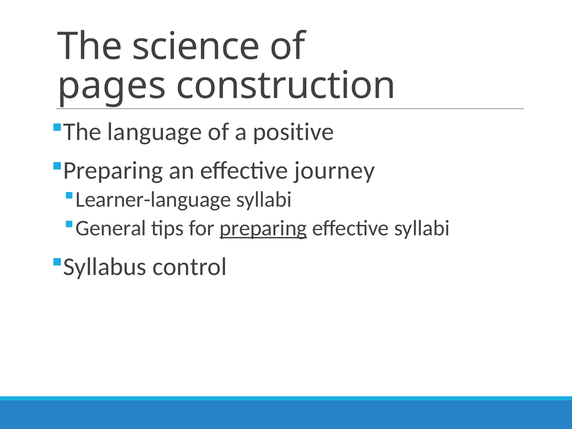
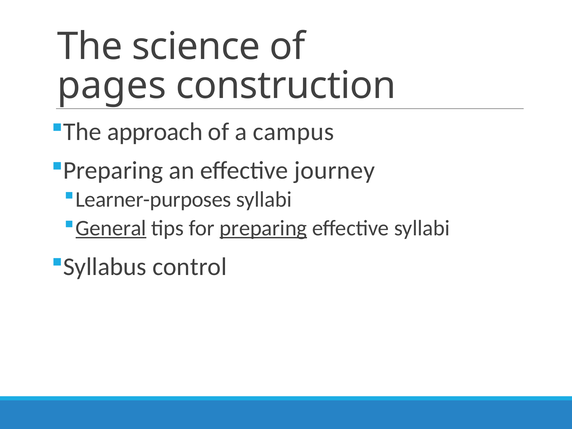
language: language -> approach
positive: positive -> campus
Learner-language: Learner-language -> Learner-purposes
General underline: none -> present
